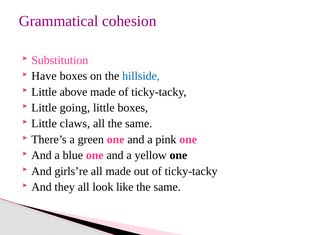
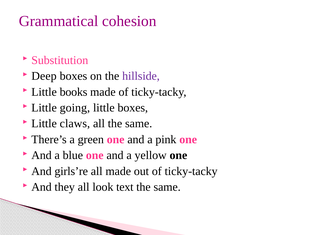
Have: Have -> Deep
hillside colour: blue -> purple
above: above -> books
like: like -> text
